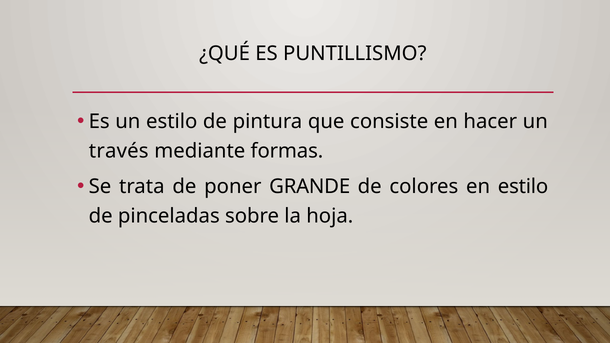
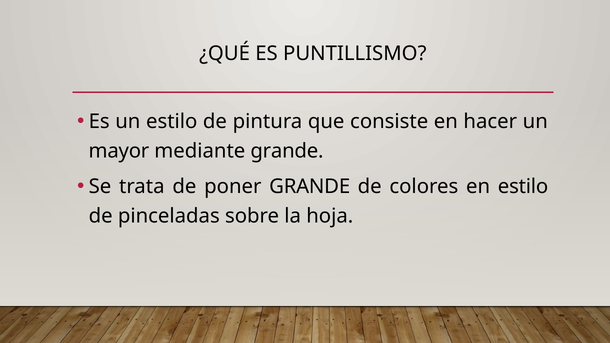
través: través -> mayor
mediante formas: formas -> grande
